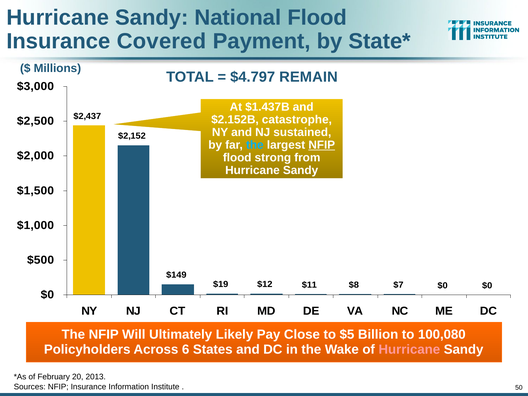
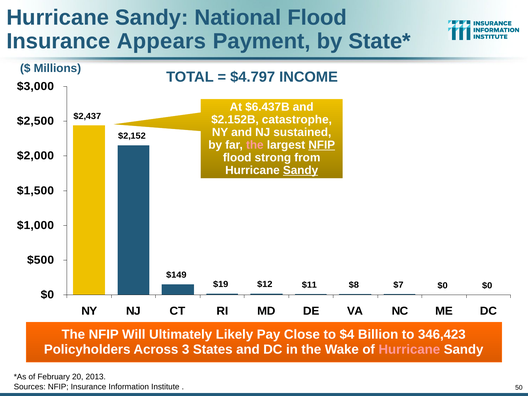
Covered: Covered -> Appears
REMAIN: REMAIN -> INCOME
$1.437B: $1.437B -> $6.437B
the at (255, 145) colour: light blue -> pink
Sandy at (301, 170) underline: none -> present
$5: $5 -> $4
100,080: 100,080 -> 346,423
6: 6 -> 3
